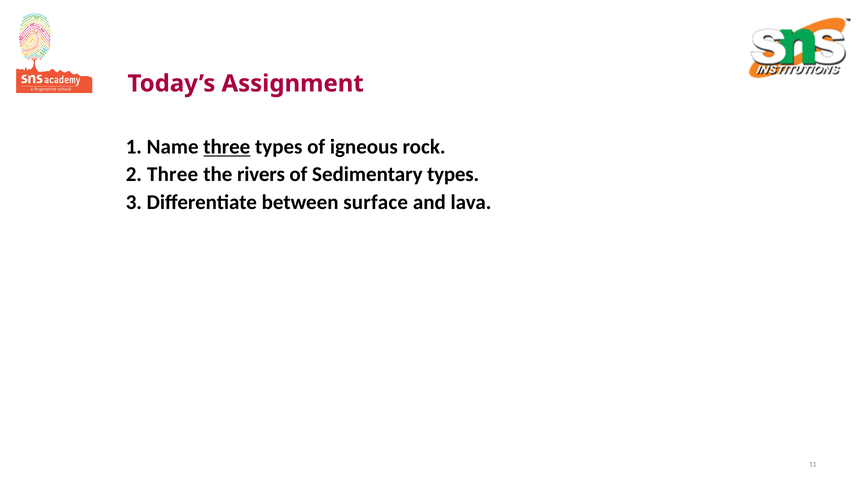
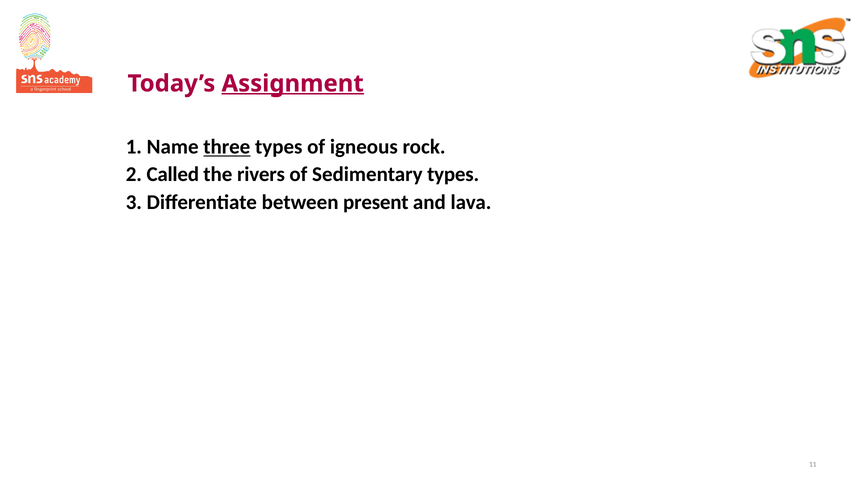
Assignment underline: none -> present
2 Three: Three -> Called
surface: surface -> present
